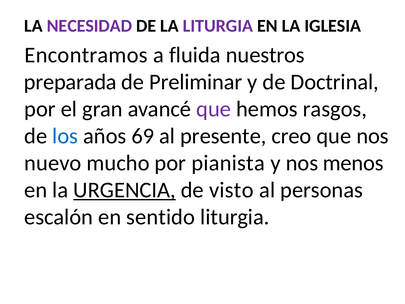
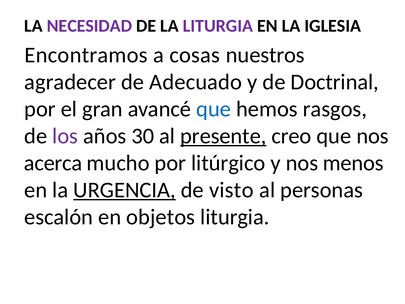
fluida: fluida -> cosas
preparada: preparada -> agradecer
Preliminar: Preliminar -> Adecuado
que at (214, 109) colour: purple -> blue
los colour: blue -> purple
69: 69 -> 30
presente underline: none -> present
nuevo: nuevo -> acerca
pianista: pianista -> litúrgico
sentido: sentido -> objetos
